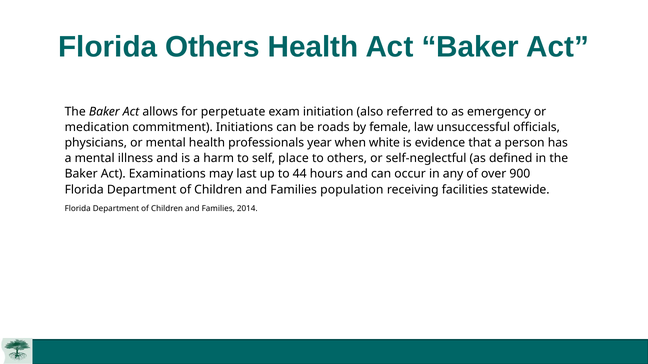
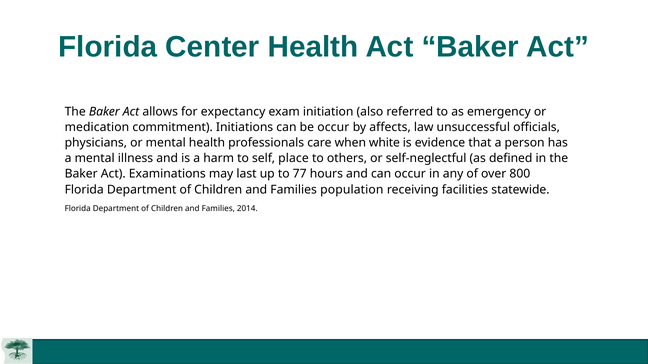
Florida Others: Others -> Center
perpetuate: perpetuate -> expectancy
be roads: roads -> occur
female: female -> affects
year: year -> care
44: 44 -> 77
900: 900 -> 800
